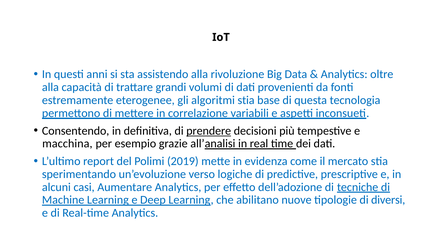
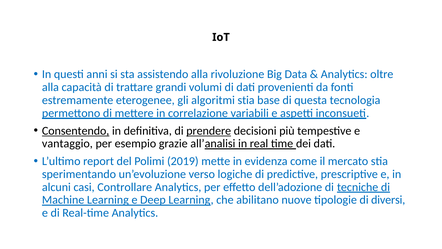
Consentendo underline: none -> present
macchina: macchina -> vantaggio
Aumentare: Aumentare -> Controllare
